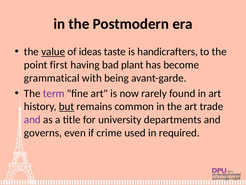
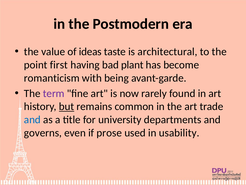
value underline: present -> none
handicrafters: handicrafters -> architectural
grammatical: grammatical -> romanticism
and at (32, 119) colour: purple -> blue
crime: crime -> prose
required: required -> usability
